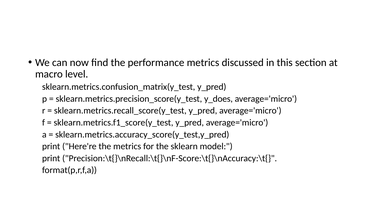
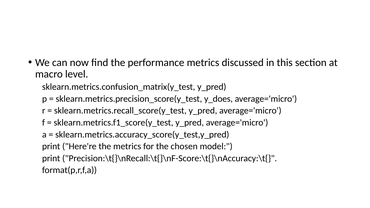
sklearn: sklearn -> chosen
